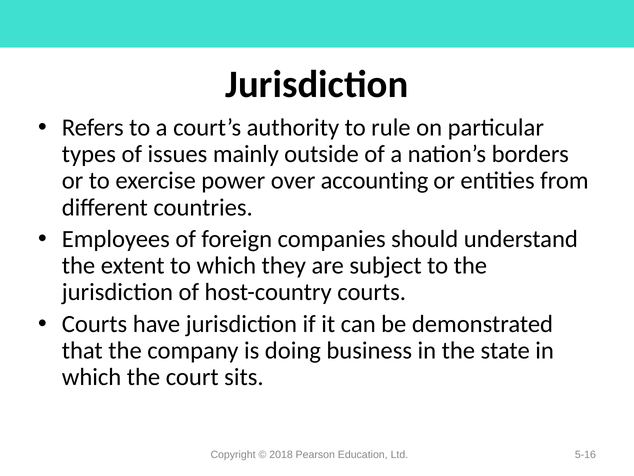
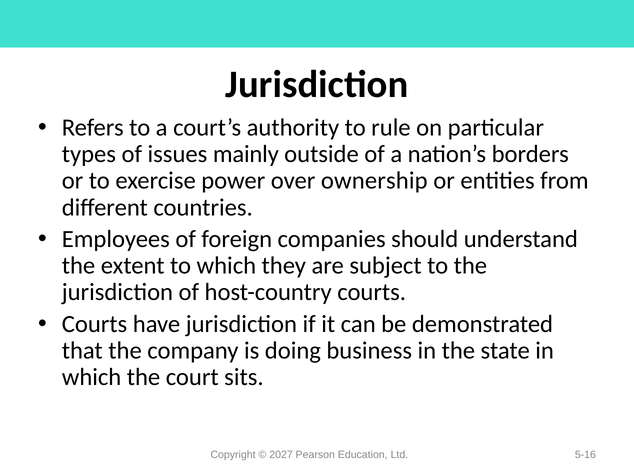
accounting: accounting -> ownership
2018: 2018 -> 2027
